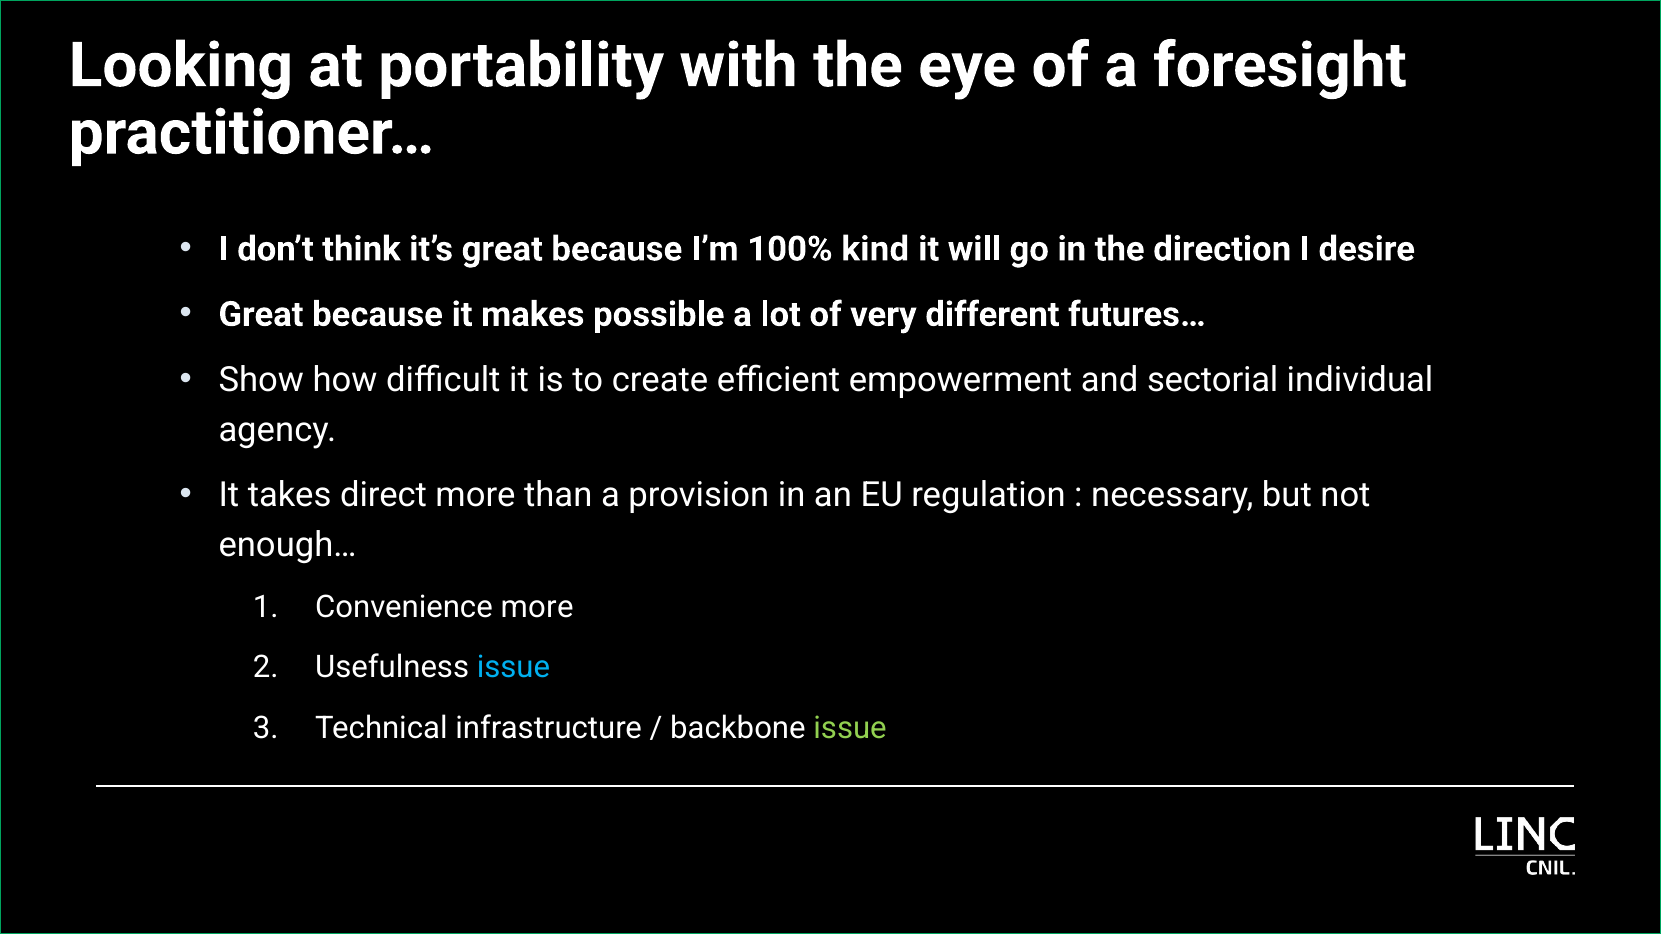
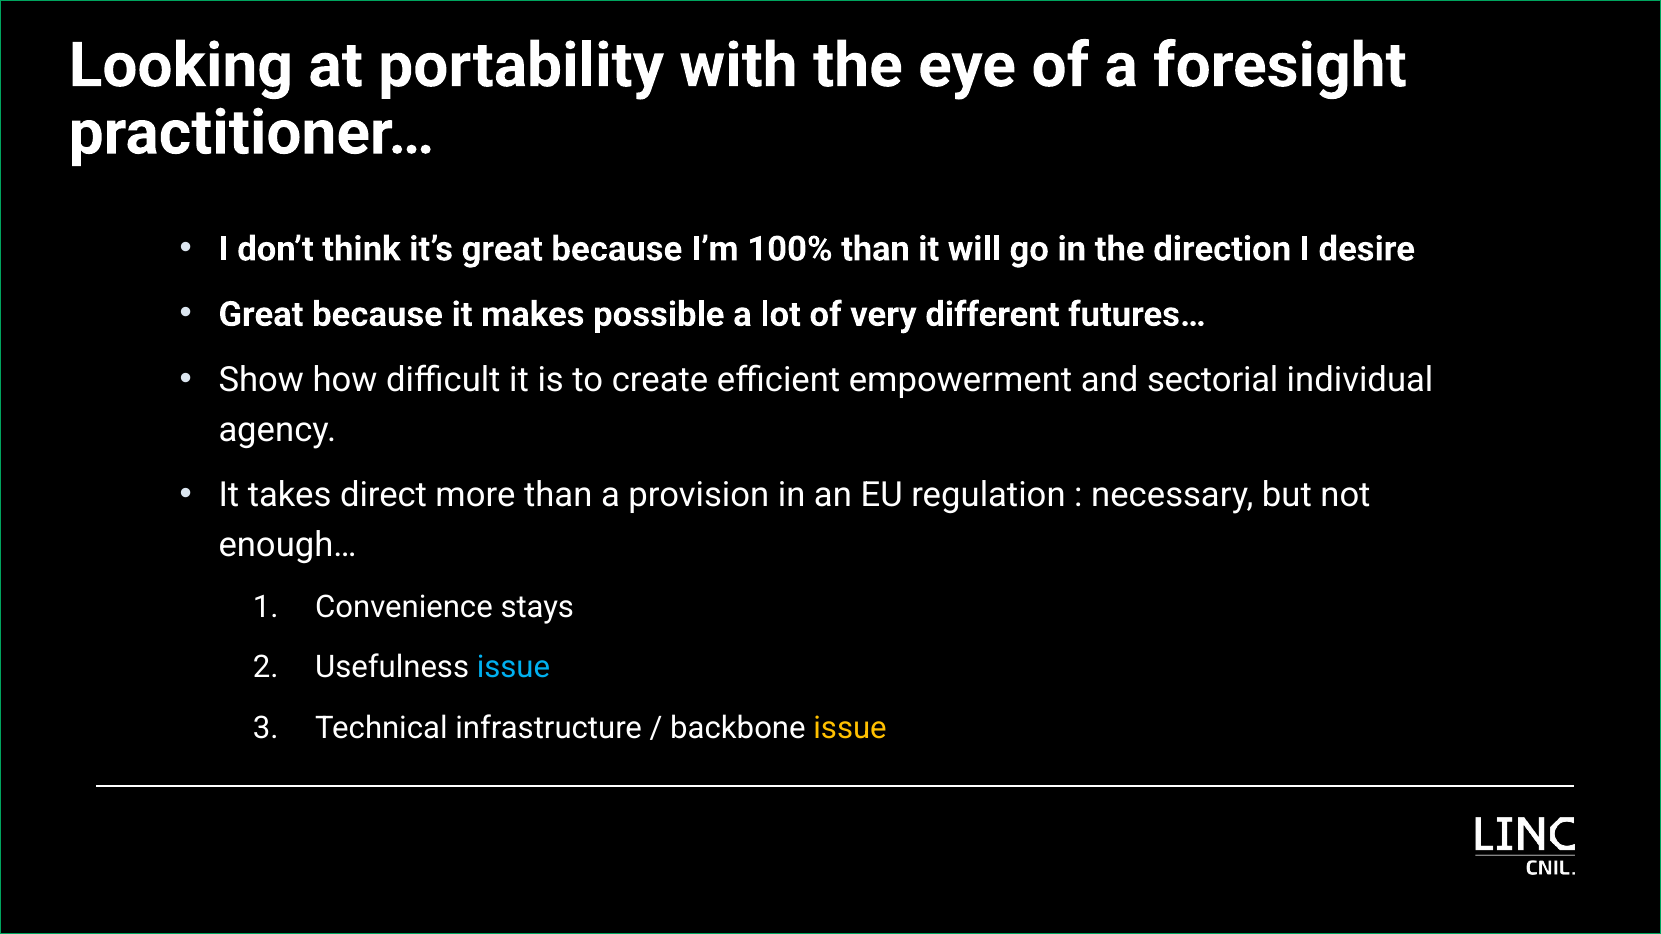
100% kind: kind -> than
Convenience more: more -> stays
issue at (850, 728) colour: light green -> yellow
